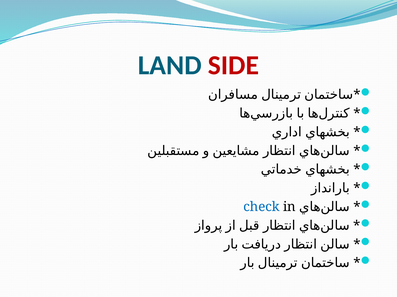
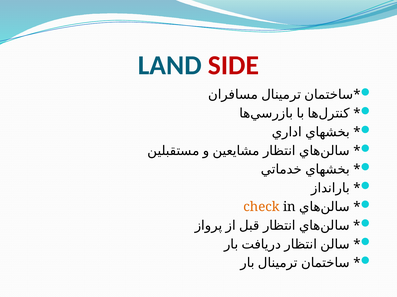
check colour: blue -> orange
